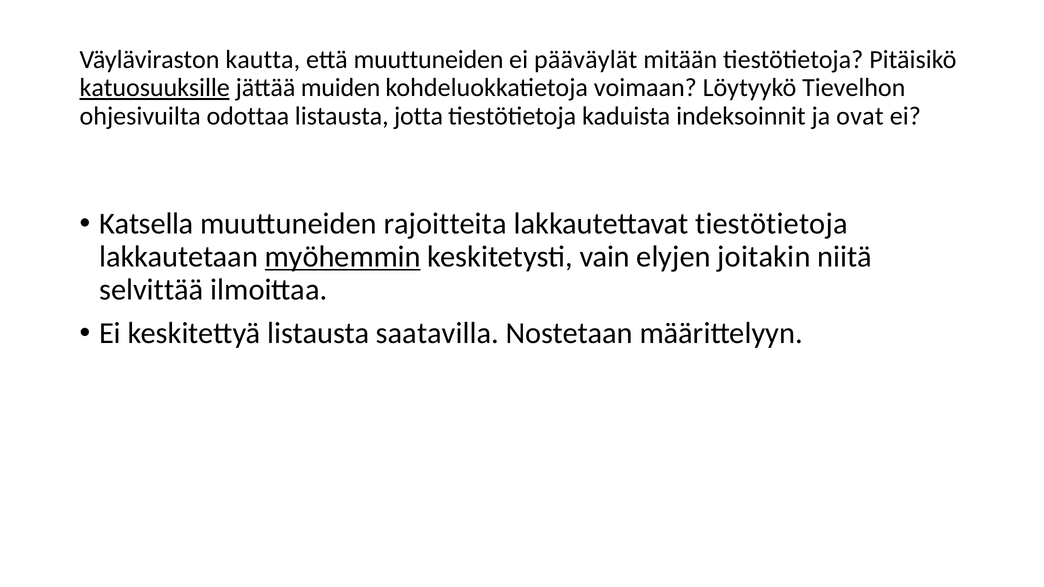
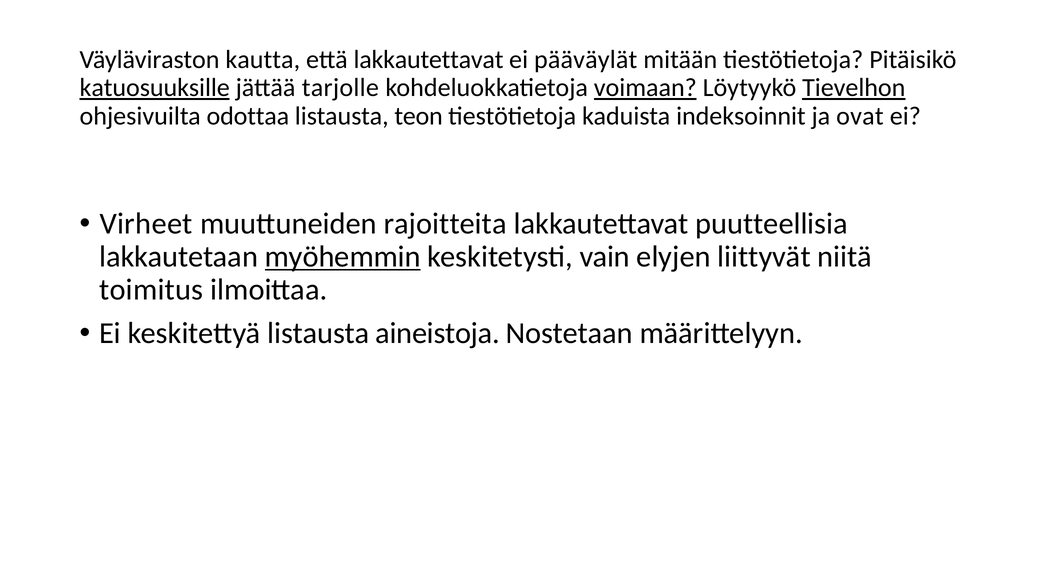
että muuttuneiden: muuttuneiden -> lakkautettavat
muiden: muiden -> tarjolle
voimaan underline: none -> present
Tievelhon underline: none -> present
jotta: jotta -> teon
Katsella: Katsella -> Virheet
lakkautettavat tiestötietoja: tiestötietoja -> puutteellisia
joitakin: joitakin -> liittyvät
selvittää: selvittää -> toimitus
saatavilla: saatavilla -> aineistoja
